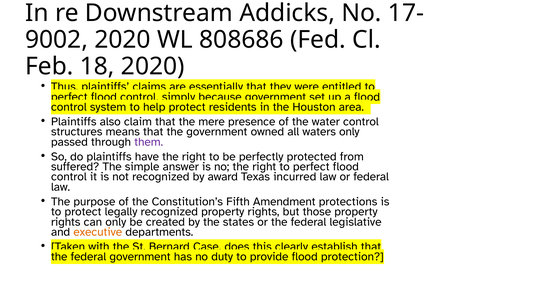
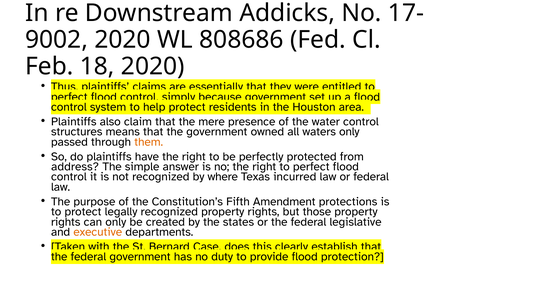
them colour: purple -> orange
suffered: suffered -> address
award: award -> where
